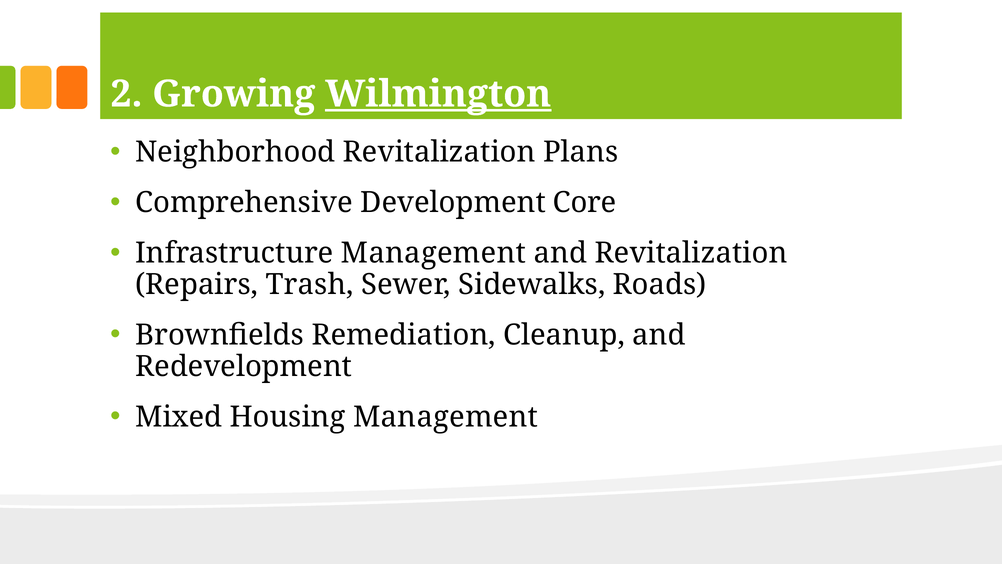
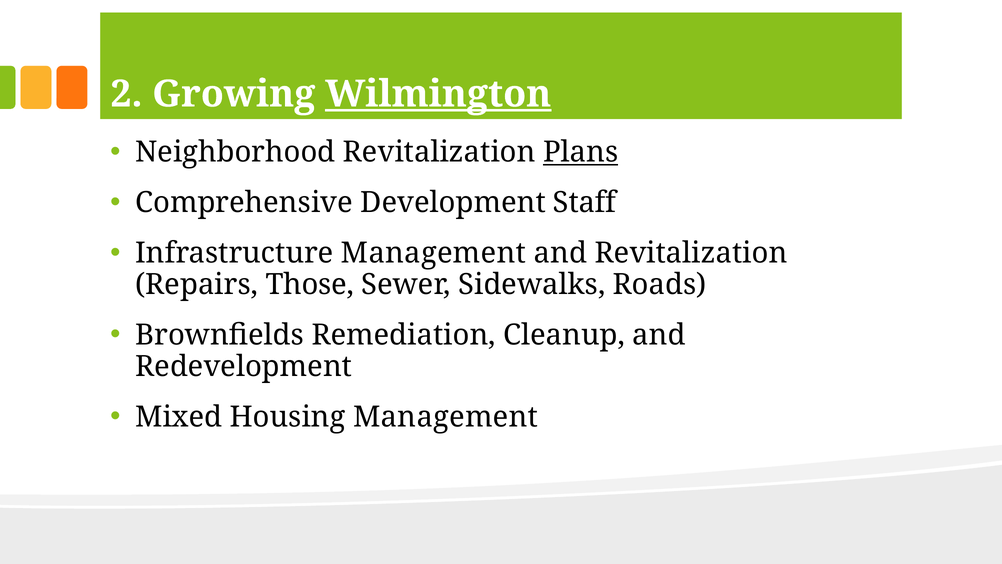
Plans underline: none -> present
Core: Core -> Staff
Trash: Trash -> Those
